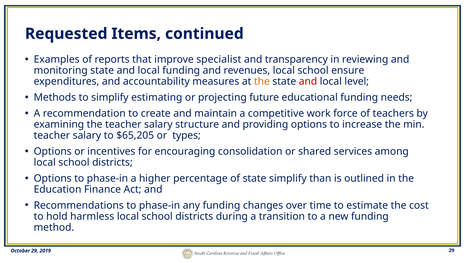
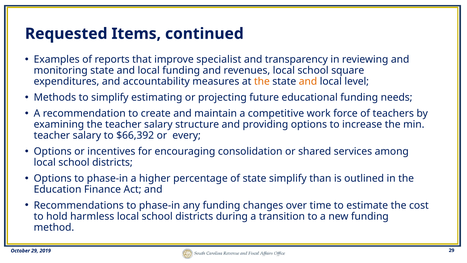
ensure: ensure -> square
and at (308, 81) colour: red -> orange
$65,205: $65,205 -> $66,392
types: types -> every
